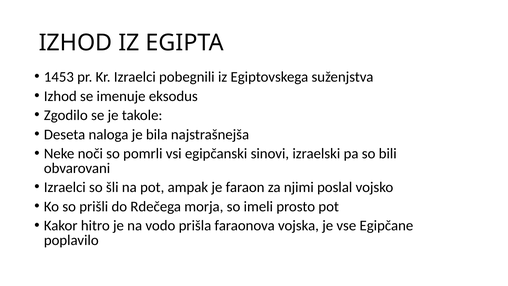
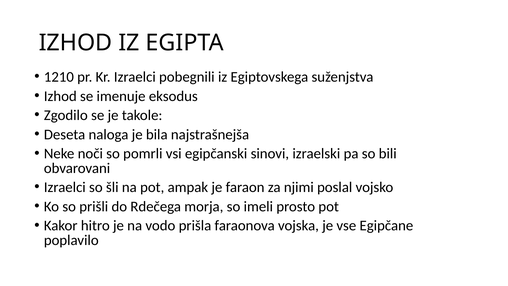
1453: 1453 -> 1210
